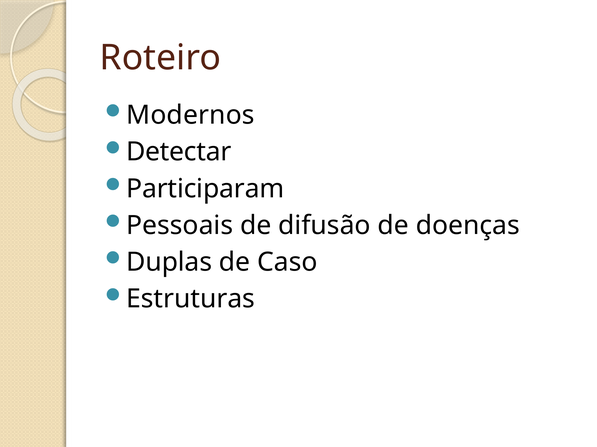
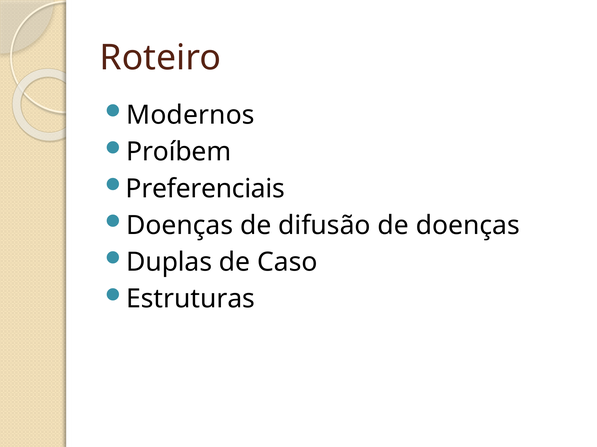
Detectar: Detectar -> Proíbem
Participaram: Participaram -> Preferenciais
Pessoais at (180, 226): Pessoais -> Doenças
